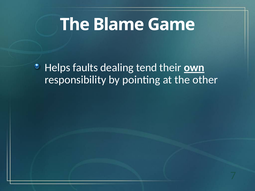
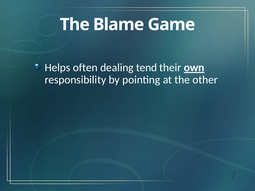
faults: faults -> often
